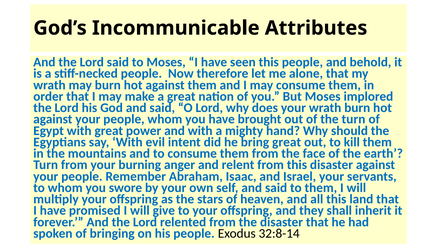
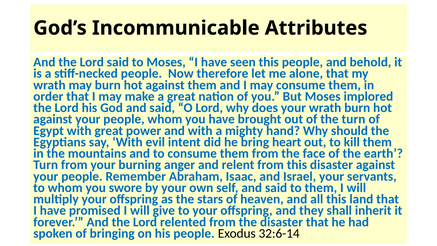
bring great: great -> heart
32:8-14: 32:8-14 -> 32:6-14
